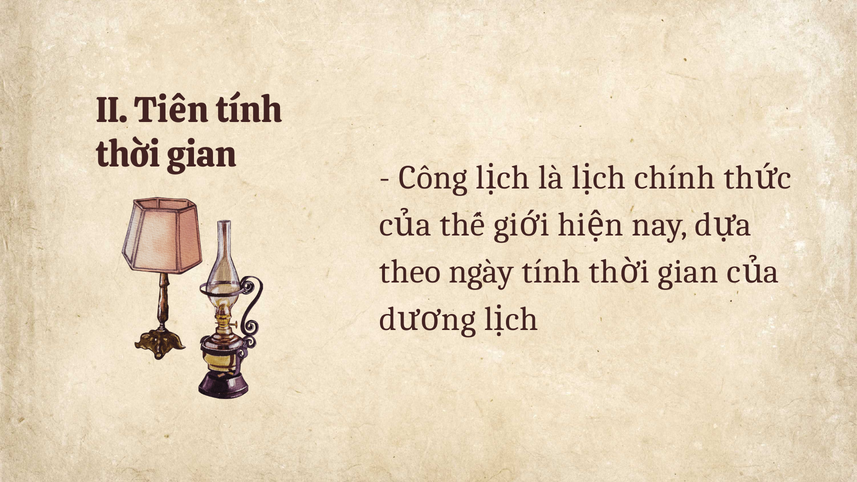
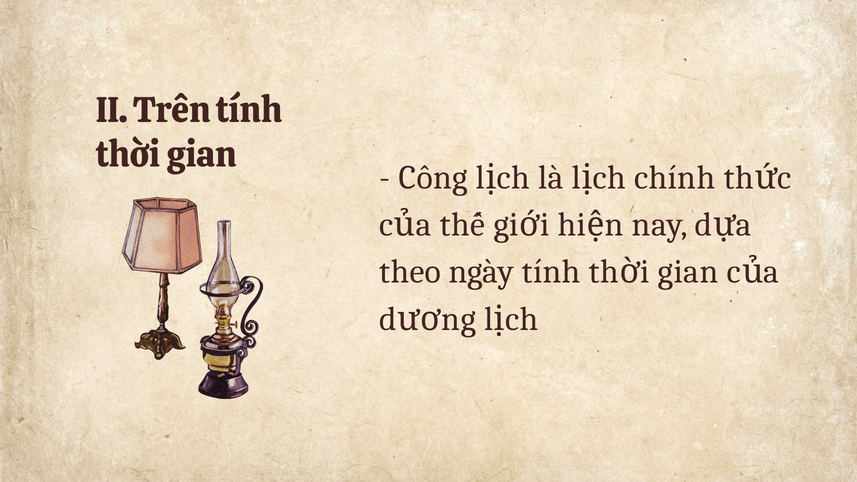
Tiên: Tiên -> Trên
